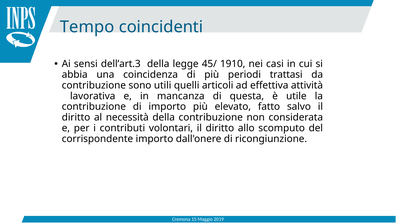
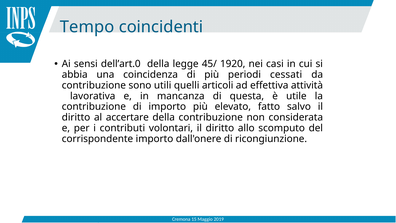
dell’art.3: dell’art.3 -> dell’art.0
1910: 1910 -> 1920
trattasi: trattasi -> cessati
necessità: necessità -> accertare
